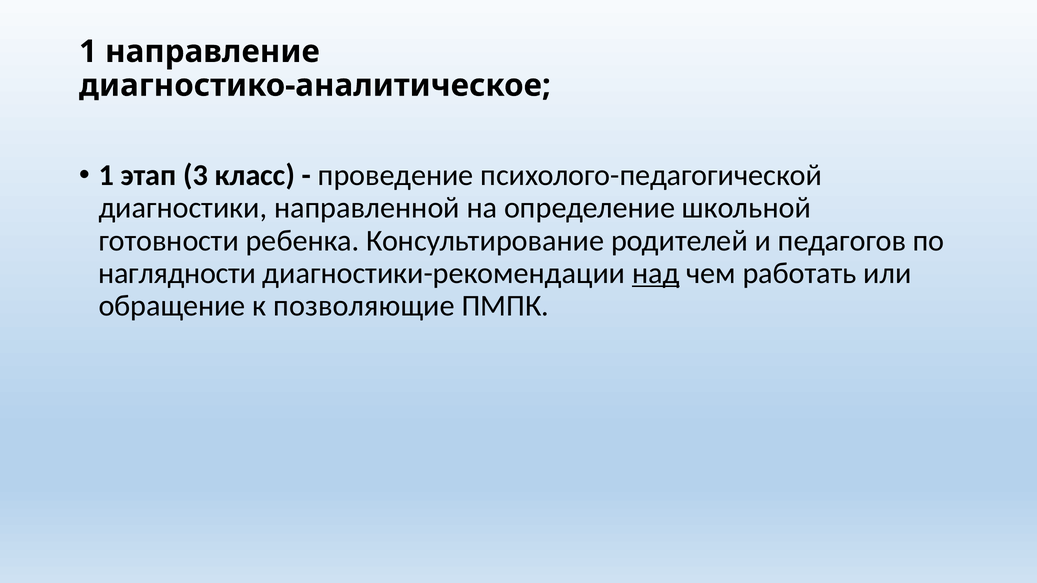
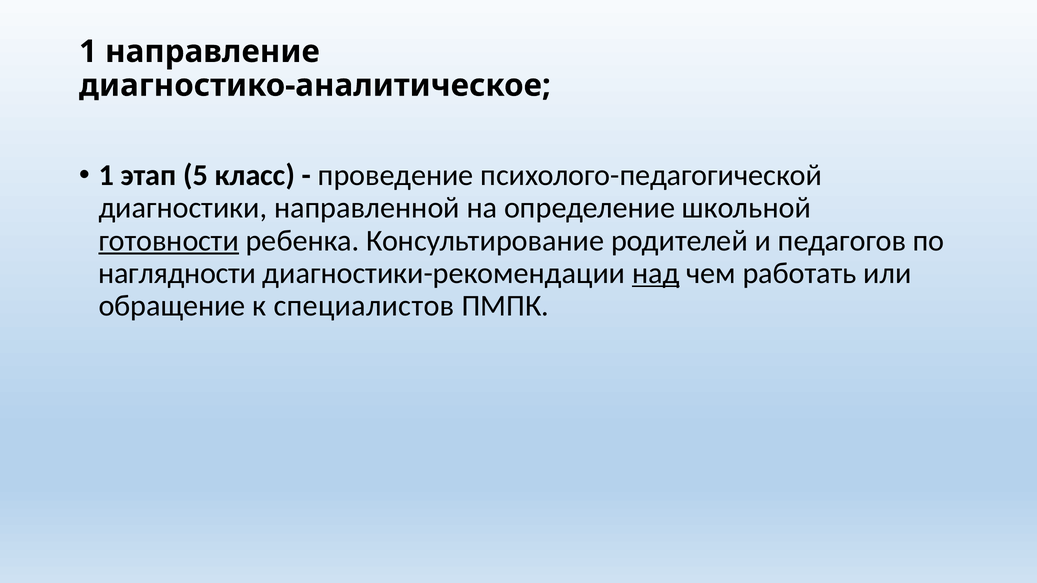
3: 3 -> 5
готовности underline: none -> present
позволяющие: позволяющие -> специалистов
